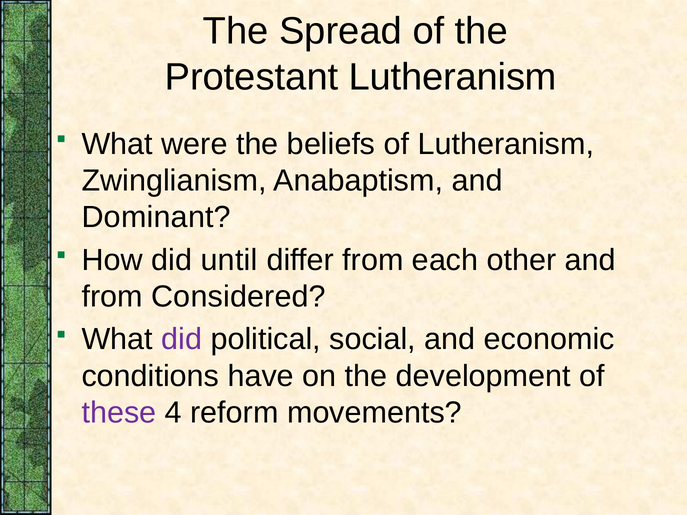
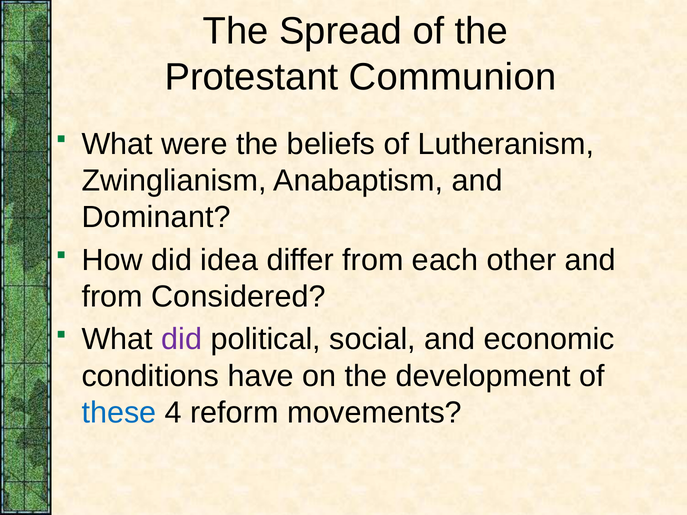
Protestant Lutheranism: Lutheranism -> Communion
until: until -> idea
these colour: purple -> blue
